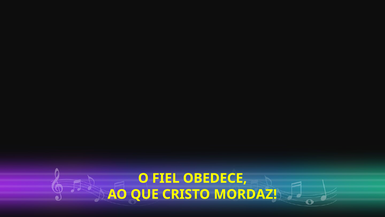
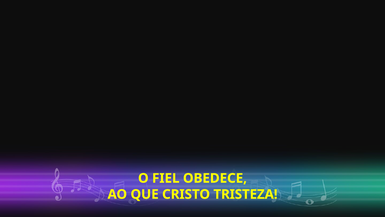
MORDAZ: MORDAZ -> TRISTEZA
